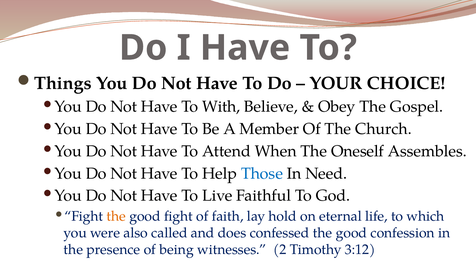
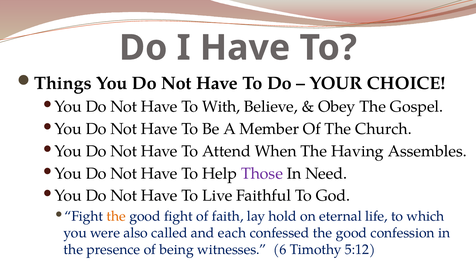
Oneself: Oneself -> Having
Those colour: blue -> purple
does: does -> each
2: 2 -> 6
3:12: 3:12 -> 5:12
